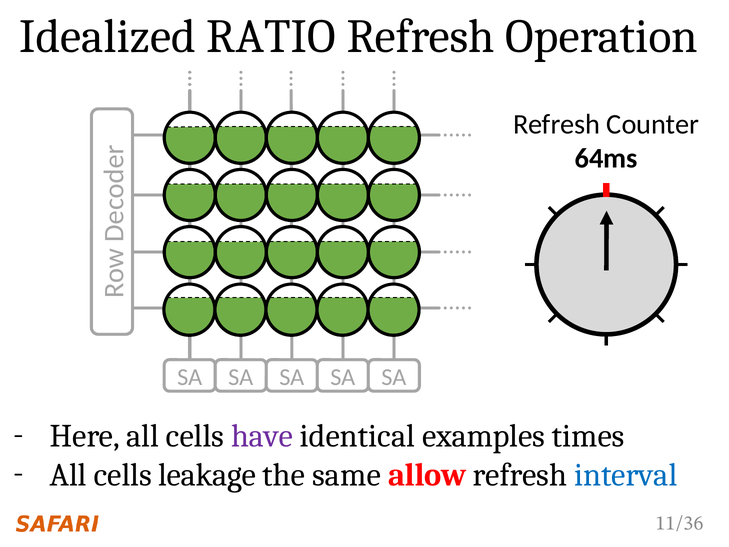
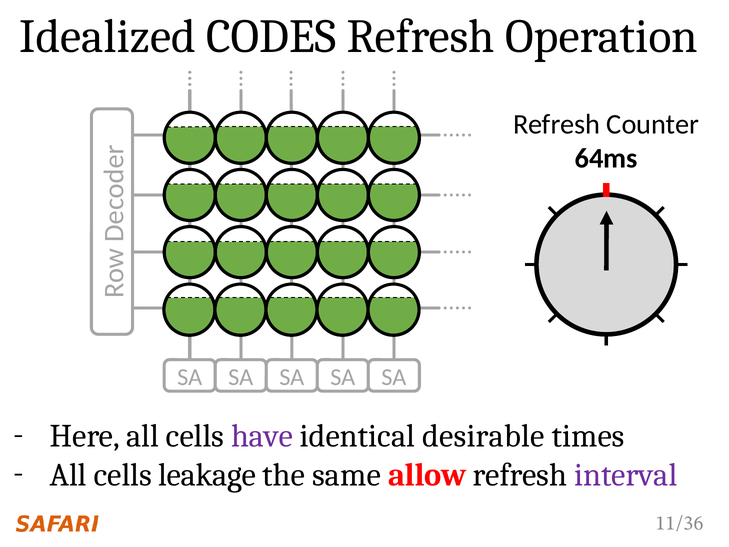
RATIO: RATIO -> CODES
examples: examples -> desirable
interval colour: blue -> purple
